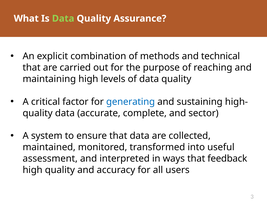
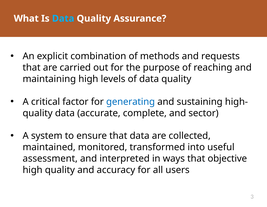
Data at (63, 18) colour: light green -> light blue
technical: technical -> requests
feedback: feedback -> objective
